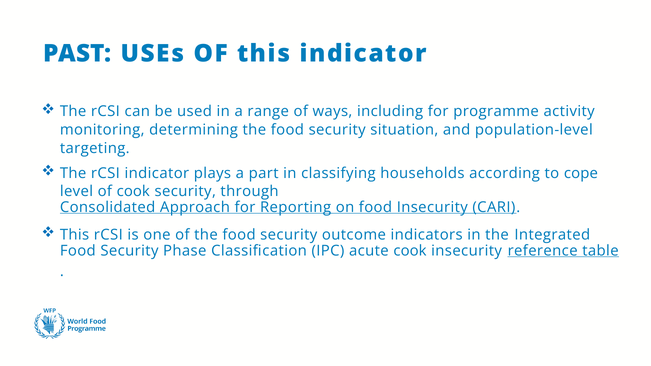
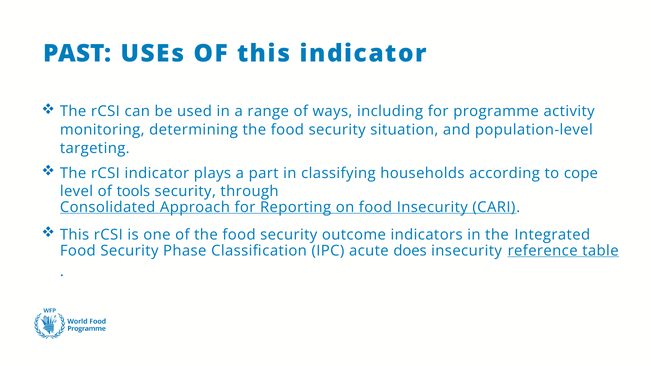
of cook: cook -> tools
acute cook: cook -> does
